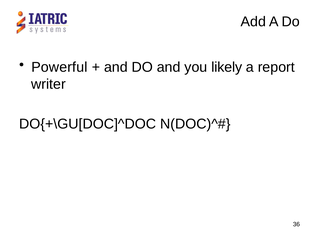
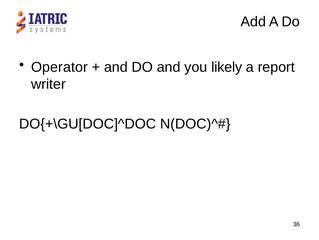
Powerful: Powerful -> Operator
